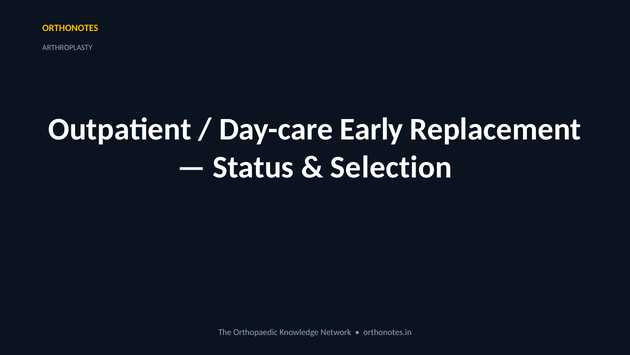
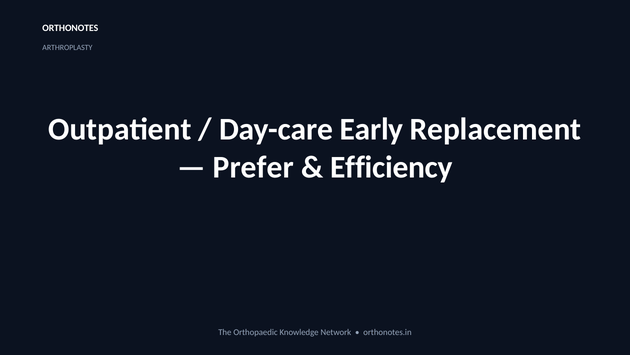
ORTHONOTES colour: yellow -> white
Status: Status -> Prefer
Selection: Selection -> Efficiency
